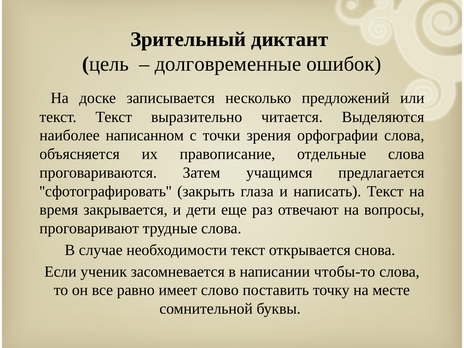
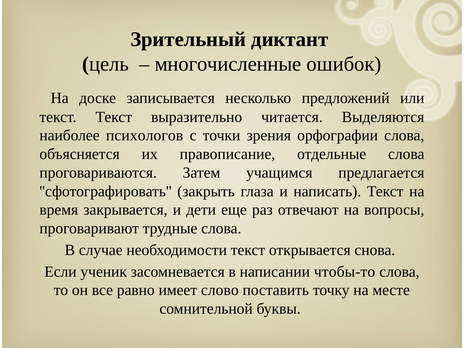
долговременные: долговременные -> многочисленные
написанном: написанном -> психологов
